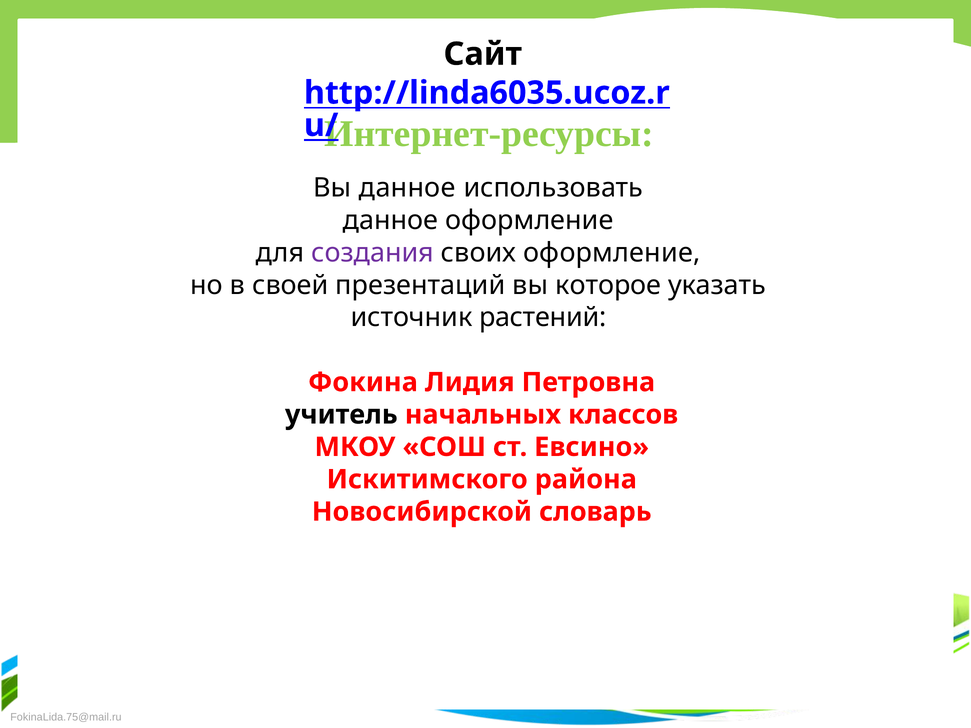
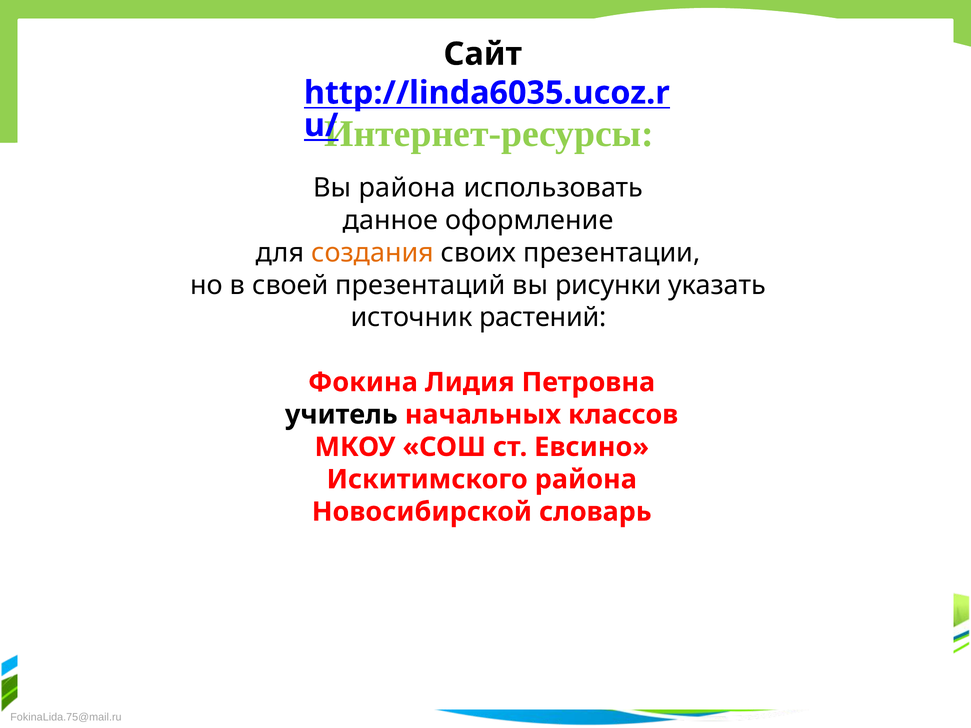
Вы данное: данное -> района
создания colour: purple -> orange
своих оформление: оформление -> презентации
которое: которое -> рисунки
